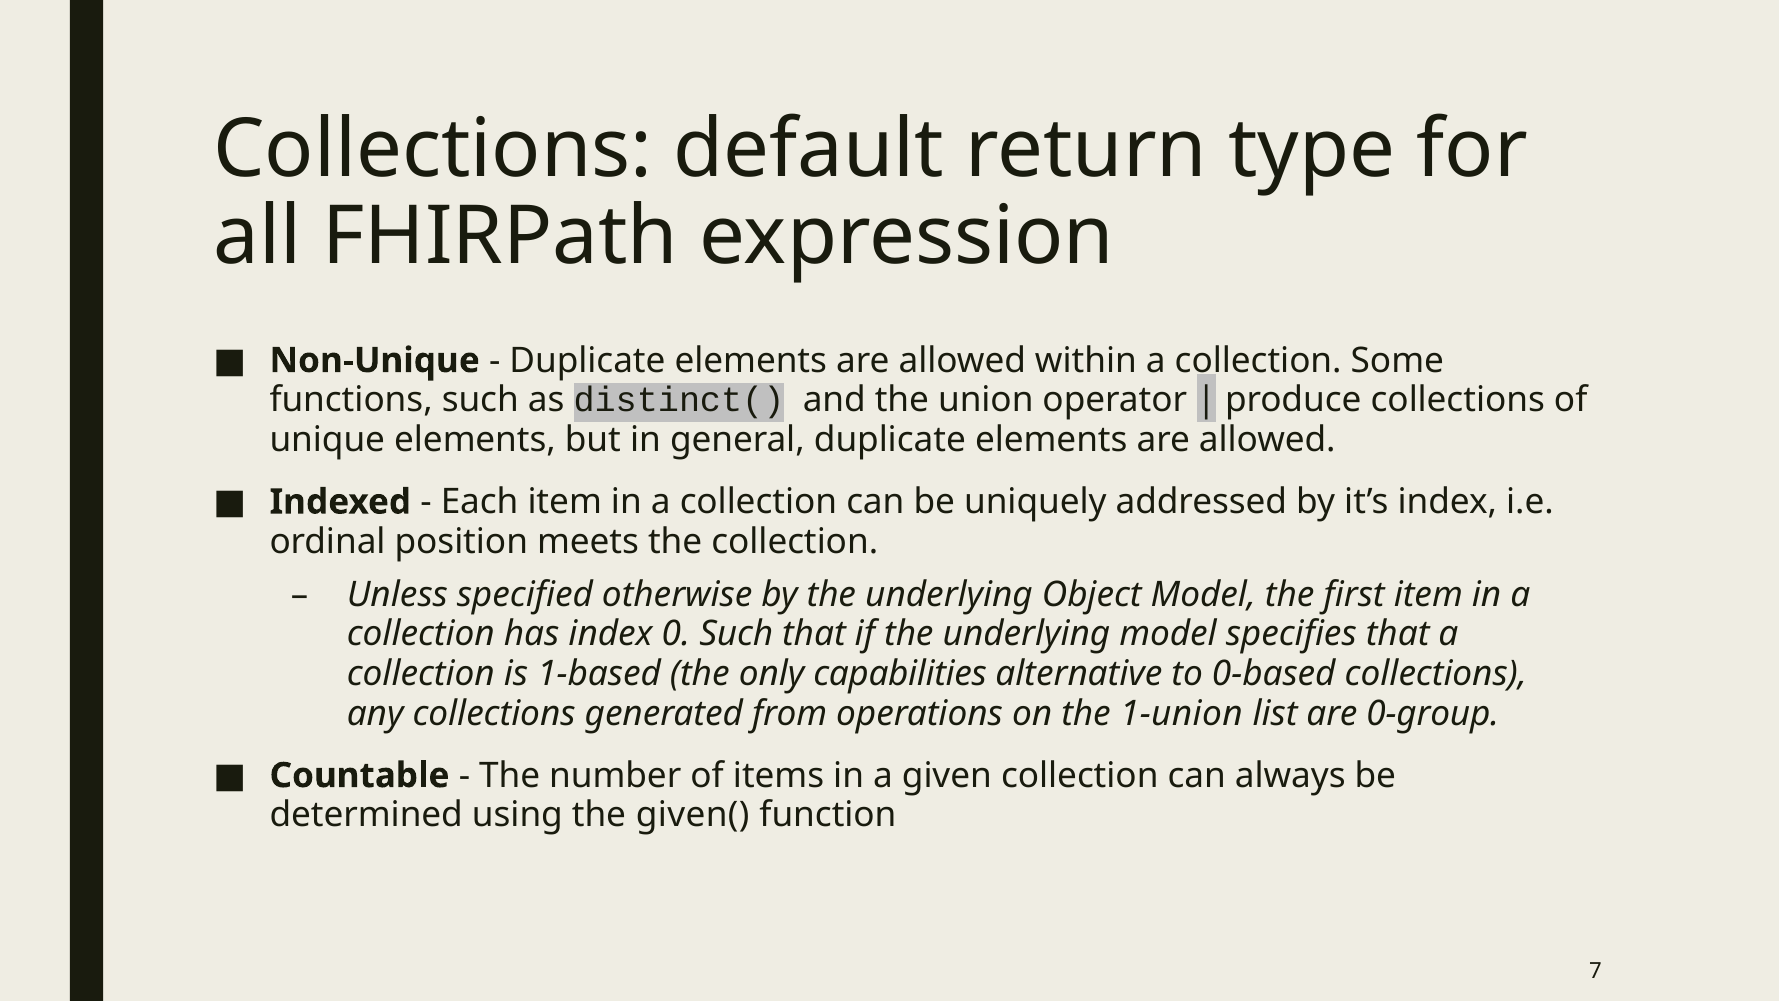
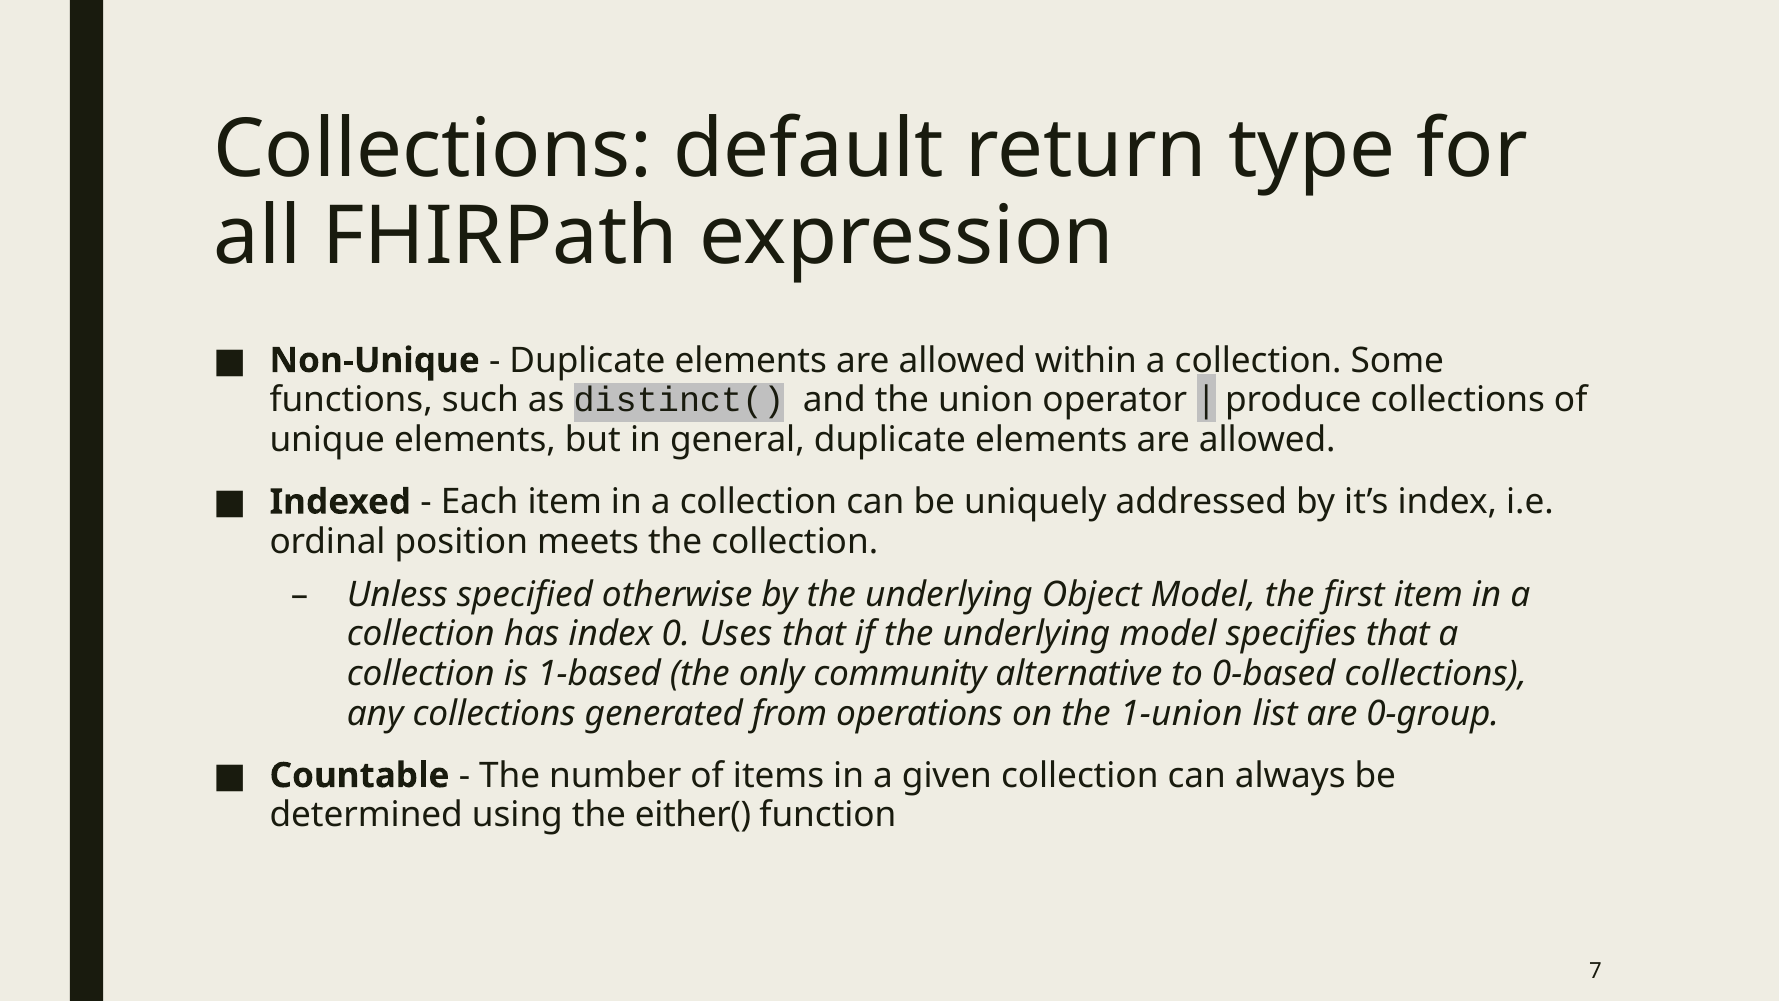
0 Such: Such -> Uses
capabilities: capabilities -> community
given(: given( -> either(
